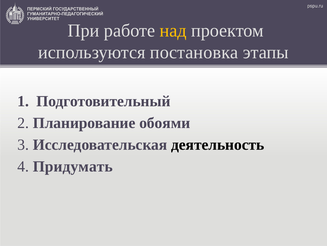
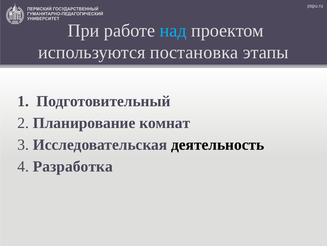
над colour: yellow -> light blue
обоями: обоями -> комнат
Придумать: Придумать -> Разработка
